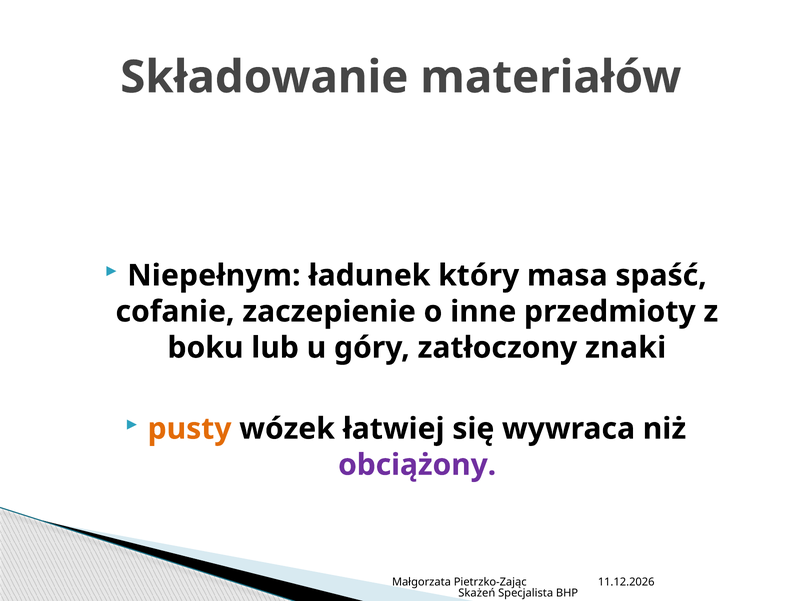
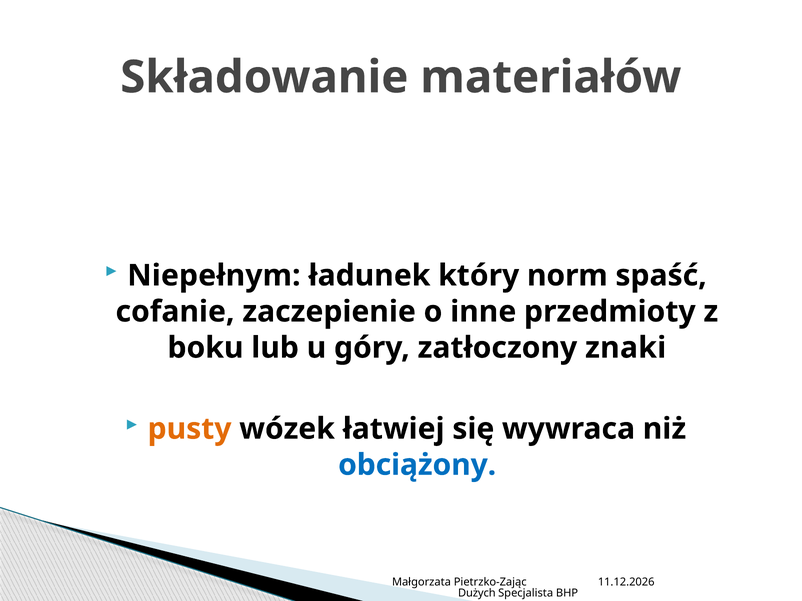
masa: masa -> norm
obciążony colour: purple -> blue
Skażeń: Skażeń -> Dużych
